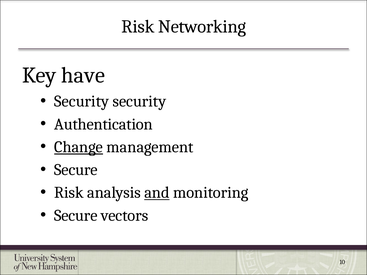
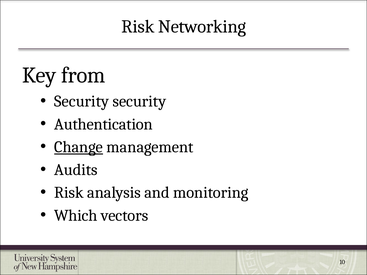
have: have -> from
Secure at (76, 170): Secure -> Audits
and underline: present -> none
Secure at (76, 216): Secure -> Which
